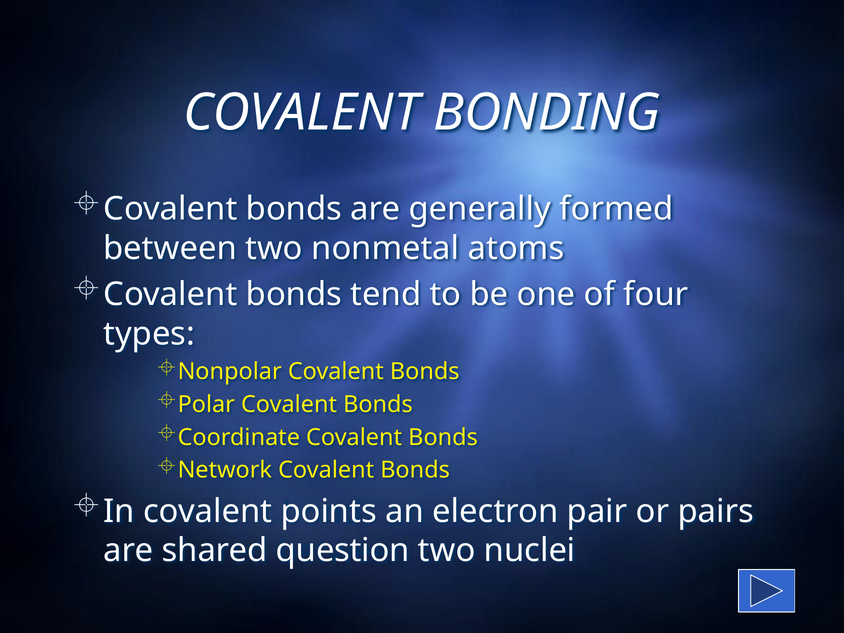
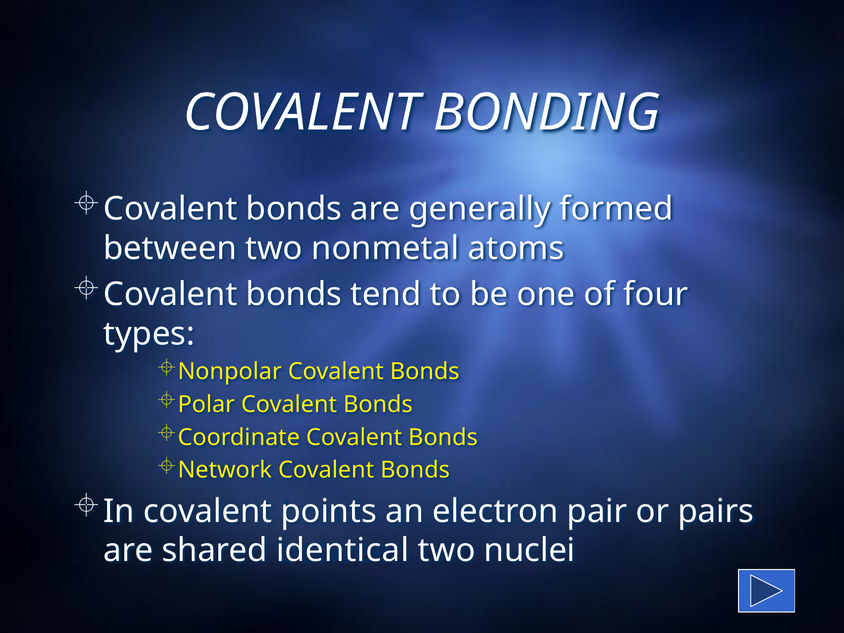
question: question -> identical
